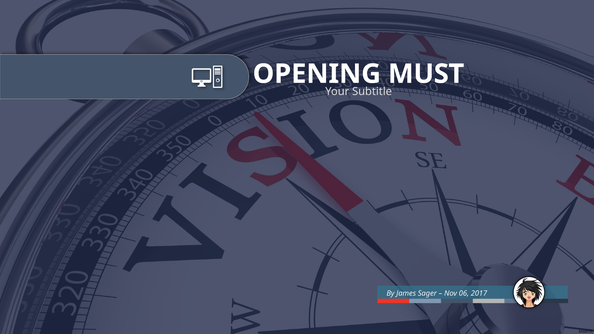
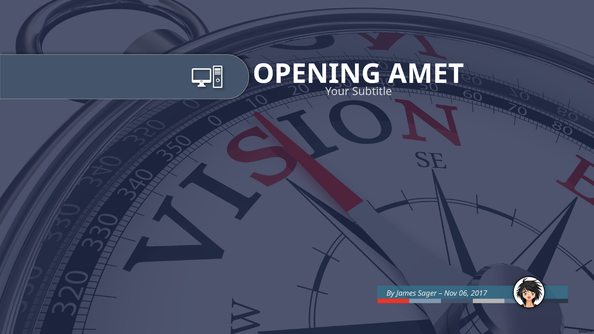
MUST: MUST -> AMET
